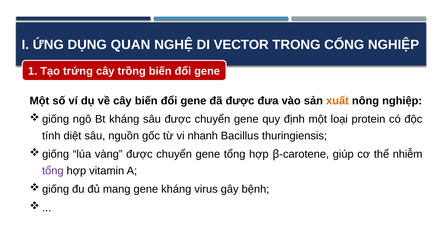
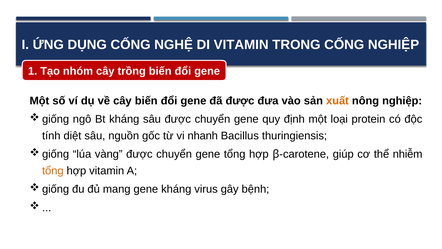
DỤNG QUAN: QUAN -> CỐNG
DI VECTOR: VECTOR -> VITAMIN
trứng: trứng -> nhóm
tổng at (53, 171) colour: purple -> orange
